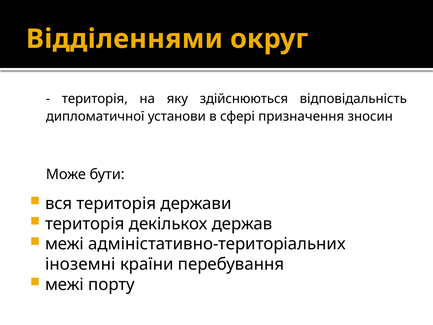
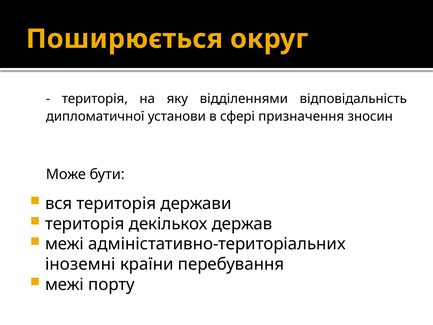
Відділеннями: Відділеннями -> Поширюється
здійснюються: здійснюються -> відділеннями
